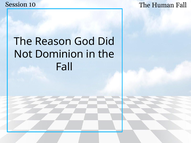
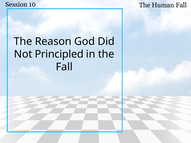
Dominion: Dominion -> Principled
